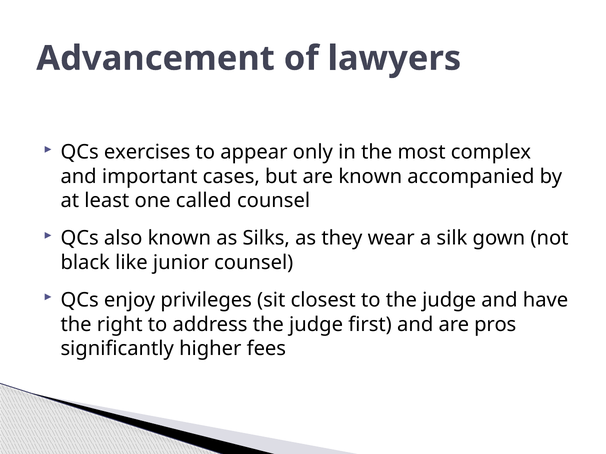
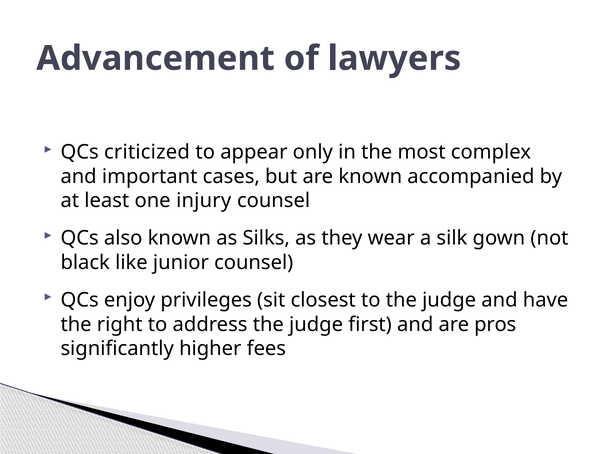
exercises: exercises -> criticized
called: called -> injury
